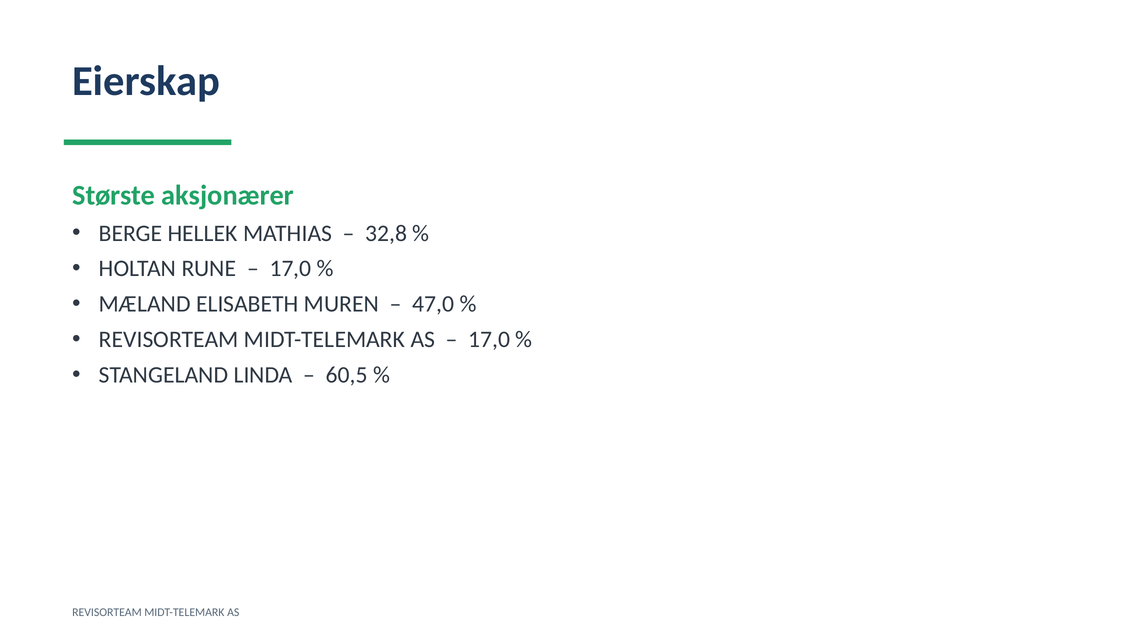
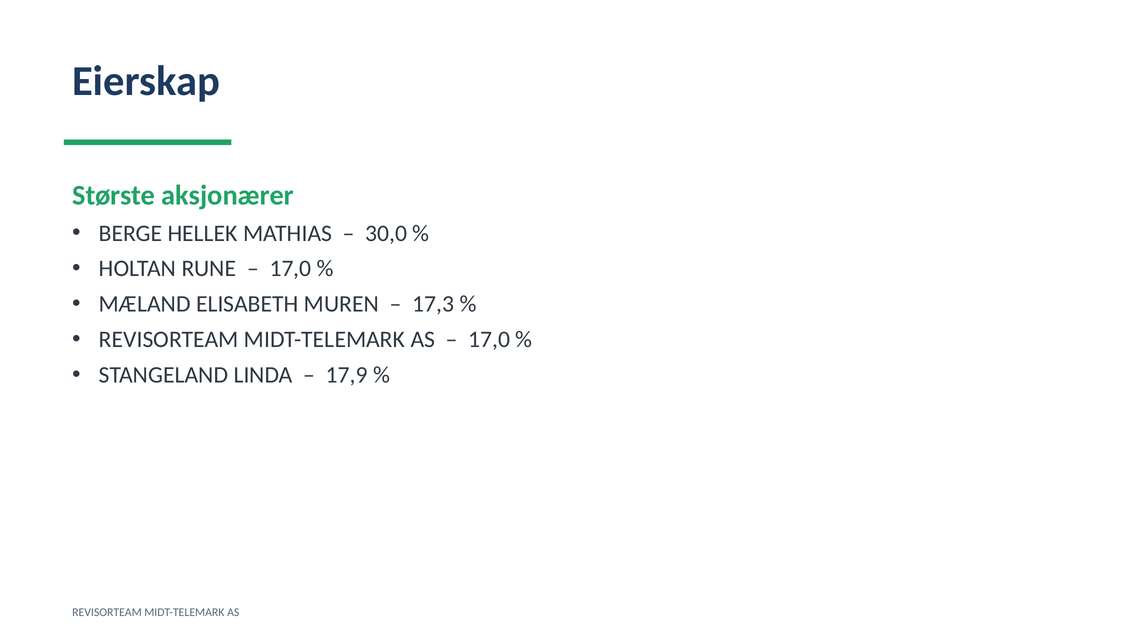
32,8: 32,8 -> 30,0
47,0: 47,0 -> 17,3
60,5: 60,5 -> 17,9
